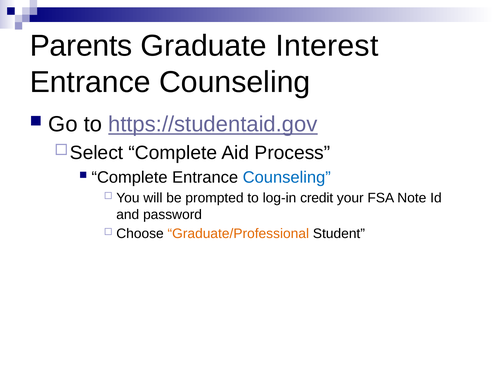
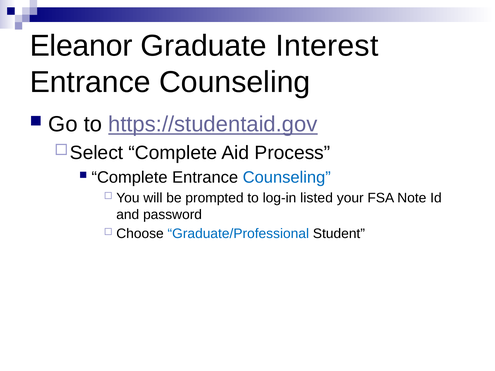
Parents: Parents -> Eleanor
credit: credit -> listed
Graduate/Professional colour: orange -> blue
